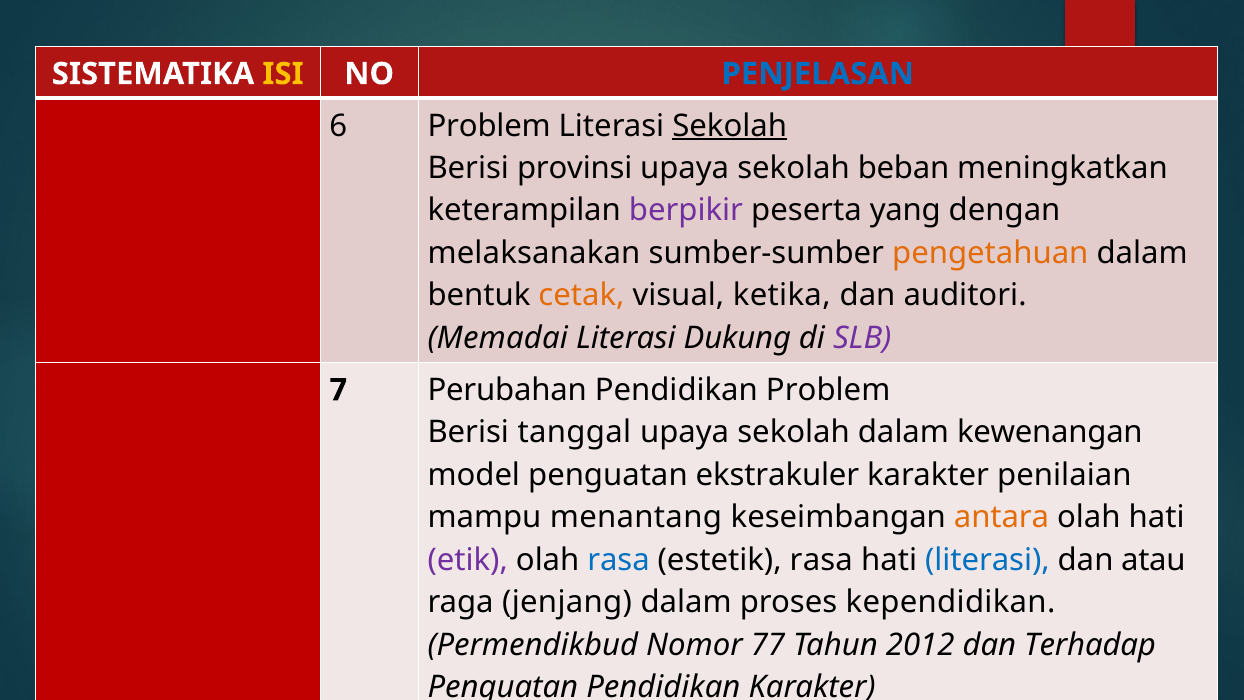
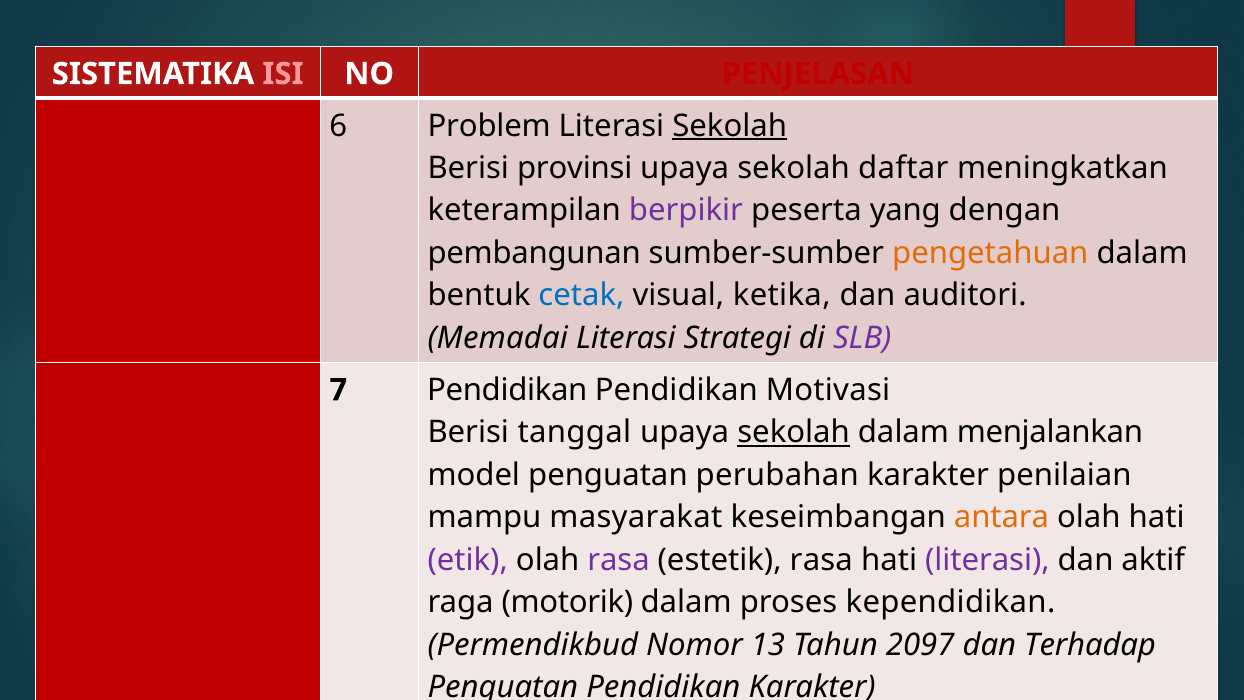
ISI colour: yellow -> pink
PENJELASAN colour: blue -> red
beban: beban -> daftar
melaksanakan: melaksanakan -> pembangunan
cetak colour: orange -> blue
Dukung: Dukung -> Strategi
7 Perubahan: Perubahan -> Pendidikan
Pendidikan Problem: Problem -> Motivasi
sekolah at (794, 432) underline: none -> present
kewenangan: kewenangan -> menjalankan
ekstrakuler: ekstrakuler -> perubahan
menantang: menantang -> masyarakat
rasa at (619, 560) colour: blue -> purple
literasi at (987, 560) colour: blue -> purple
atau: atau -> aktif
jenjang: jenjang -> motorik
77: 77 -> 13
2012: 2012 -> 2097
